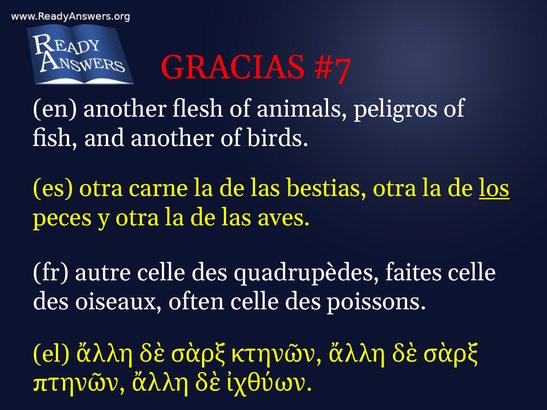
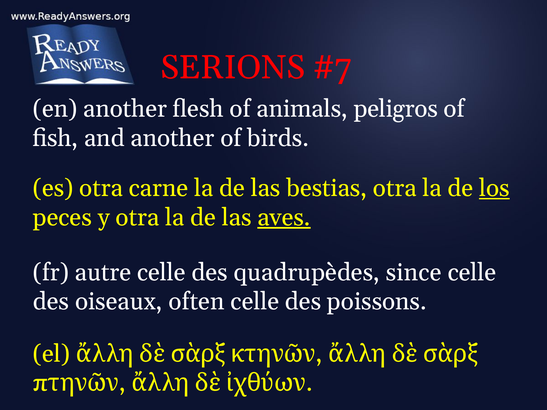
GRACIAS: GRACIAS -> SERIONS
aves underline: none -> present
faites: faites -> since
